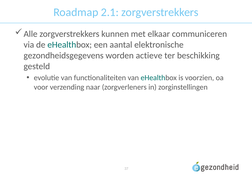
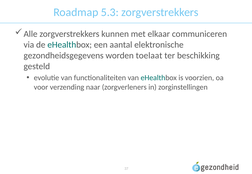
2.1: 2.1 -> 5.3
actieve: actieve -> toelaat
